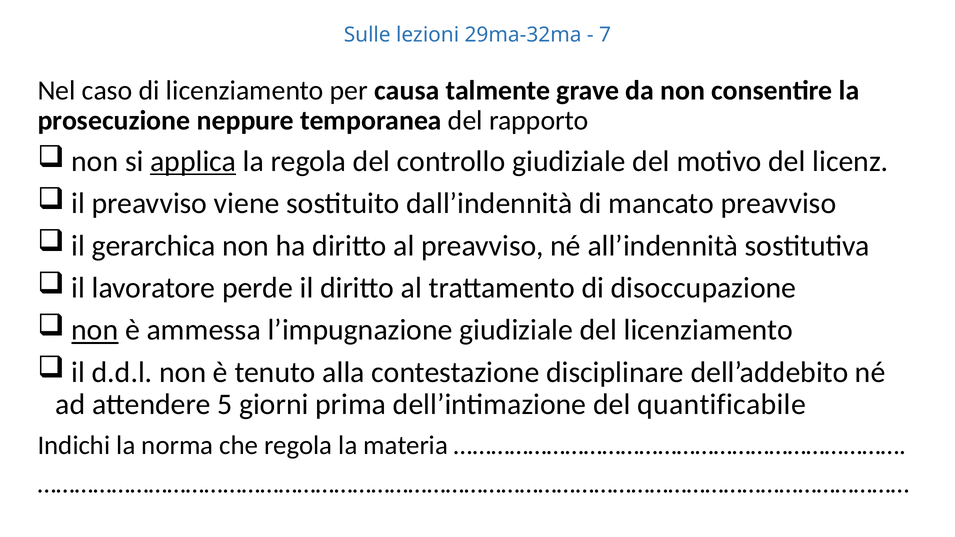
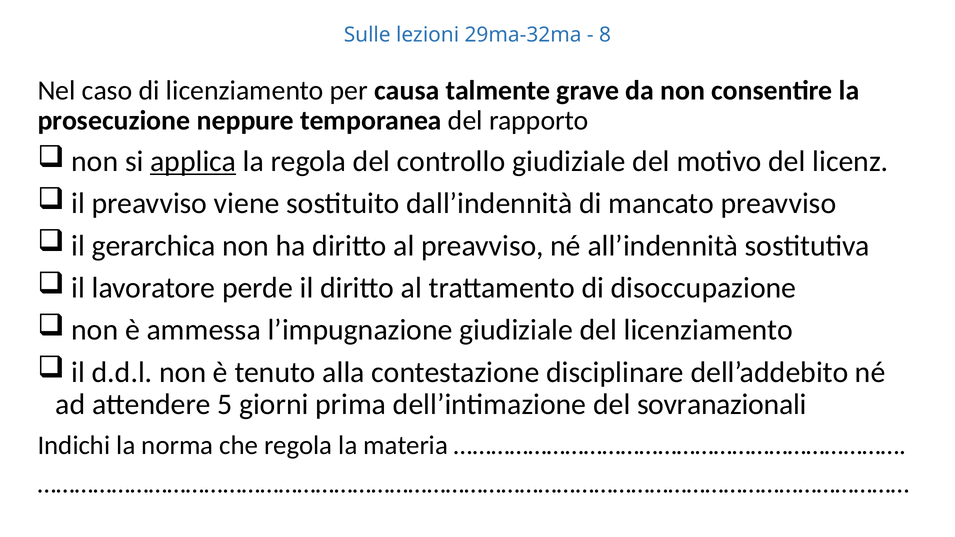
7: 7 -> 8
non at (95, 330) underline: present -> none
quantificabile: quantificabile -> sovranazionali
